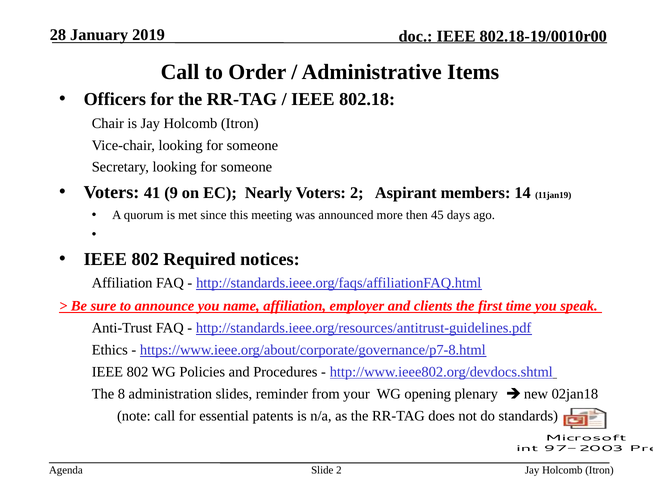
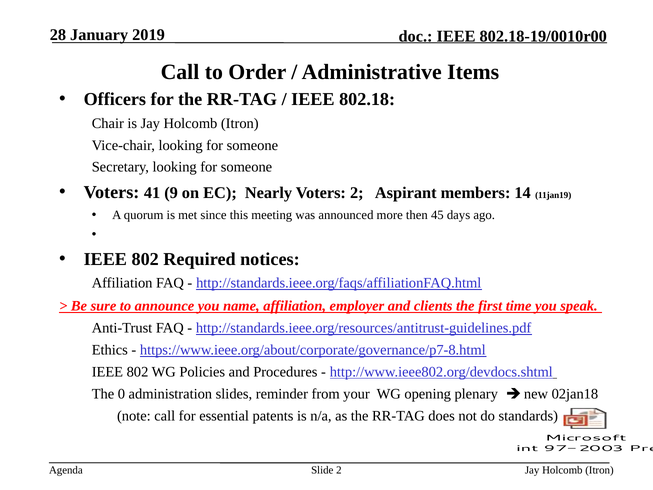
8: 8 -> 0
